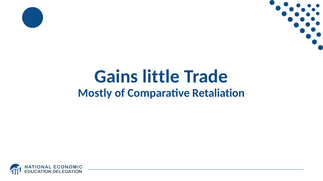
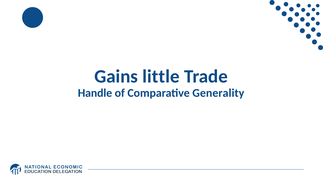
Mostly: Mostly -> Handle
Retaliation: Retaliation -> Generality
